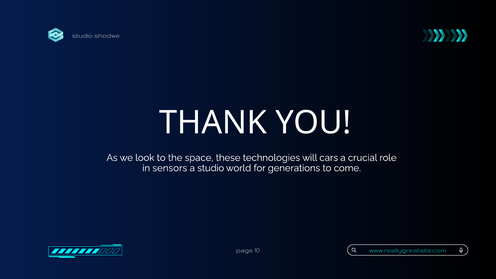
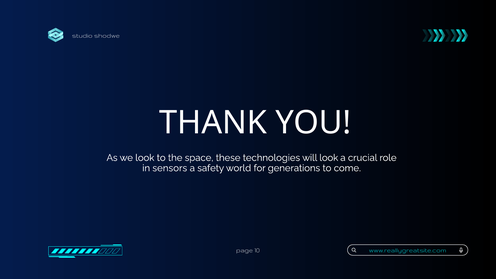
will cars: cars -> look
a studio: studio -> safety
